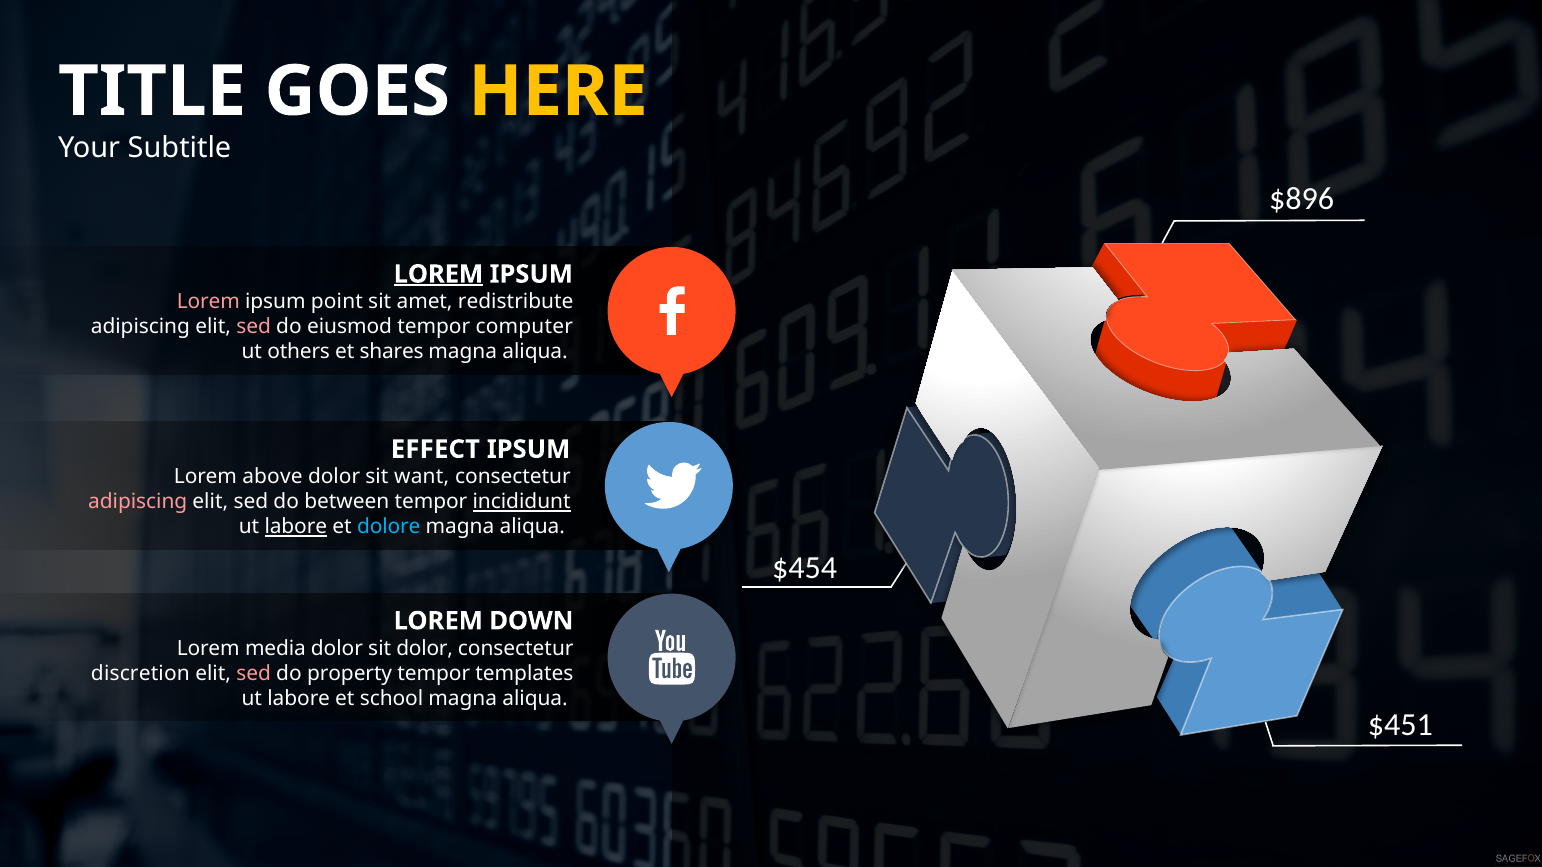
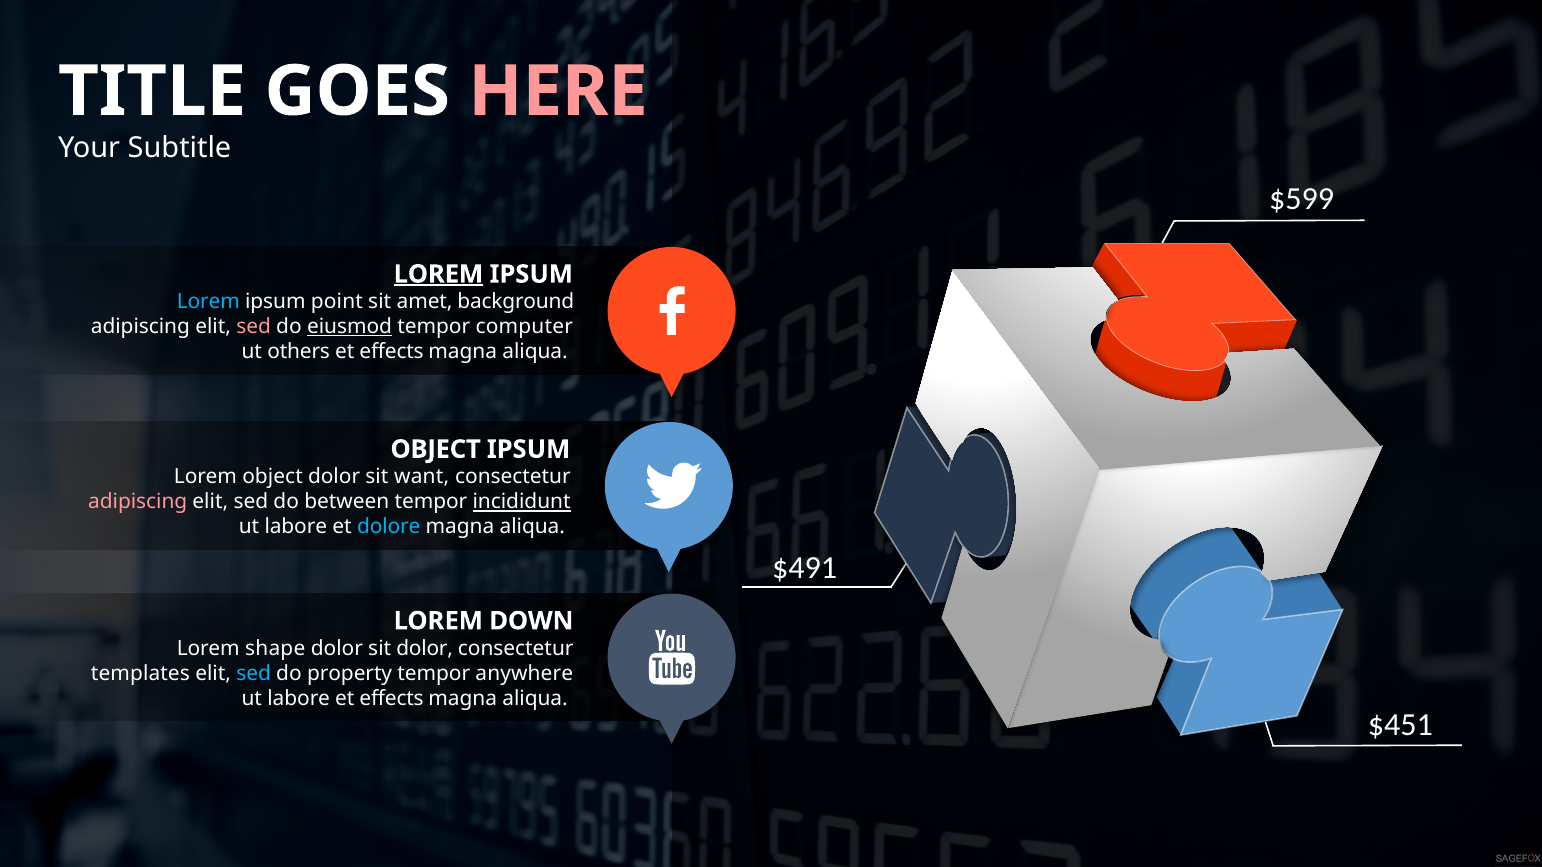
HERE colour: yellow -> pink
$896: $896 -> $599
Lorem at (208, 302) colour: pink -> light blue
redistribute: redistribute -> background
eiusmod underline: none -> present
shares at (392, 352): shares -> effects
EFFECT at (435, 449): EFFECT -> OBJECT
Lorem above: above -> object
labore at (296, 527) underline: present -> none
$454: $454 -> $491
media: media -> shape
discretion: discretion -> templates
sed at (254, 674) colour: pink -> light blue
templates: templates -> anywhere
labore et school: school -> effects
